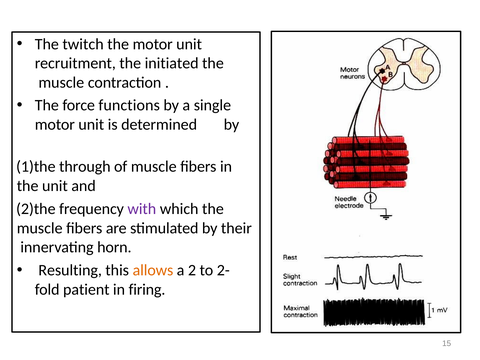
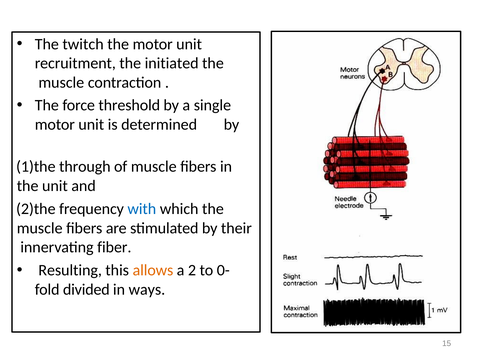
functions: functions -> threshold
with colour: purple -> blue
horn: horn -> fiber
2-: 2- -> 0-
patient: patient -> divided
firing: firing -> ways
